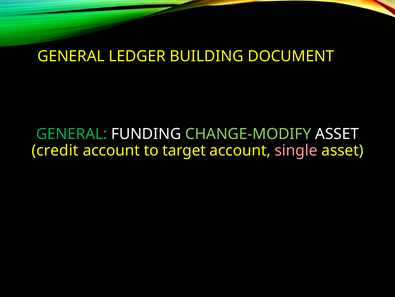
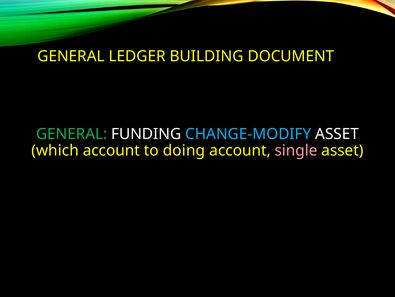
CHANGE-MODIFY colour: light green -> light blue
credit: credit -> which
target: target -> doing
